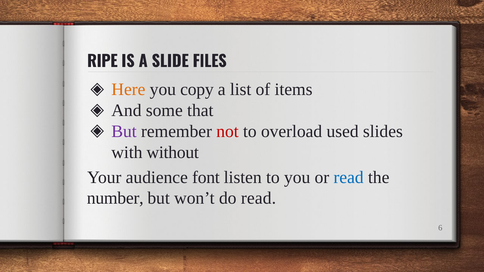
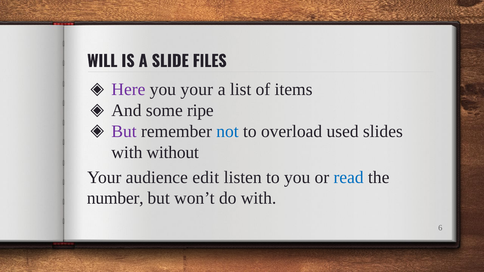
RIPE: RIPE -> WILL
Here colour: orange -> purple
you copy: copy -> your
that: that -> ripe
not colour: red -> blue
font: font -> edit
do read: read -> with
